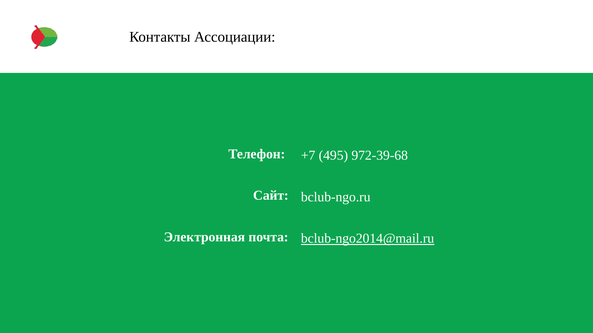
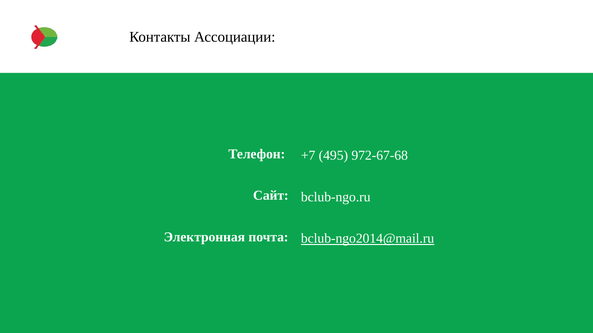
972-39-68: 972-39-68 -> 972-67-68
